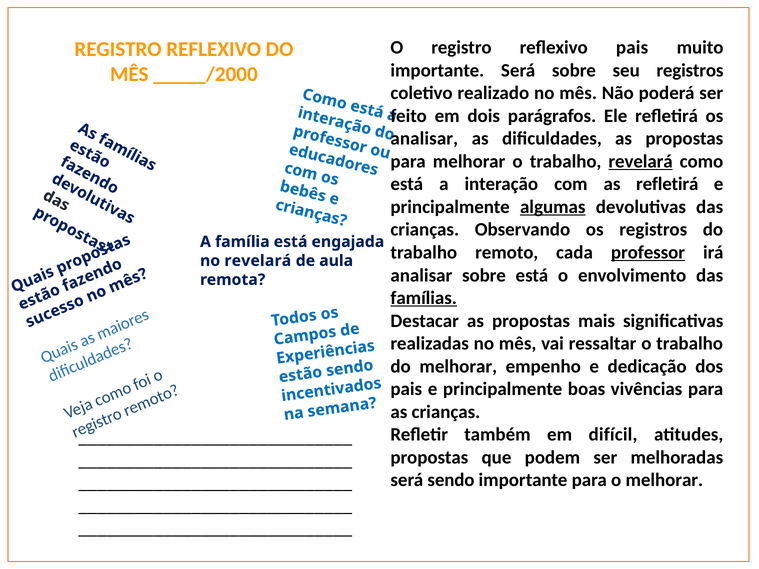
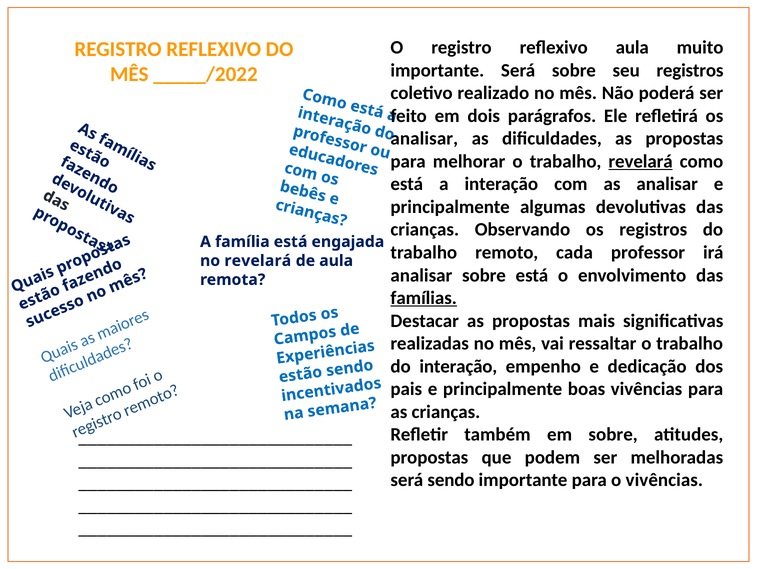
reflexivo pais: pais -> aula
_____/2000: _____/2000 -> _____/2022
as refletirá: refletirá -> analisar
algumas underline: present -> none
professor underline: present -> none
do melhorar: melhorar -> interação
em difícil: difícil -> sobre
o melhorar: melhorar -> vivências
